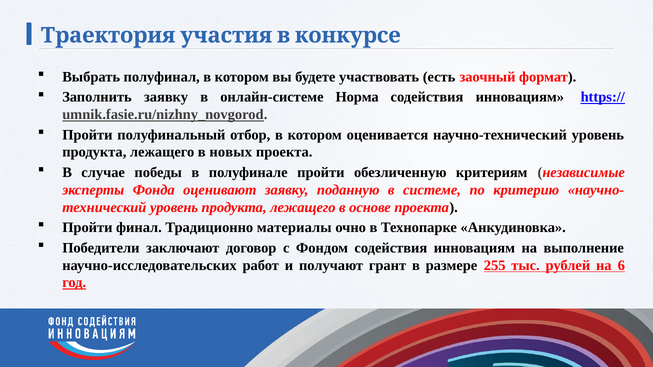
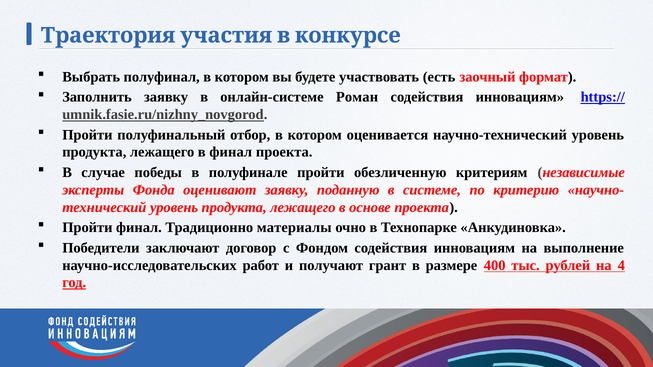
Норма: Норма -> Роман
в новых: новых -> финал
255: 255 -> 400
6: 6 -> 4
